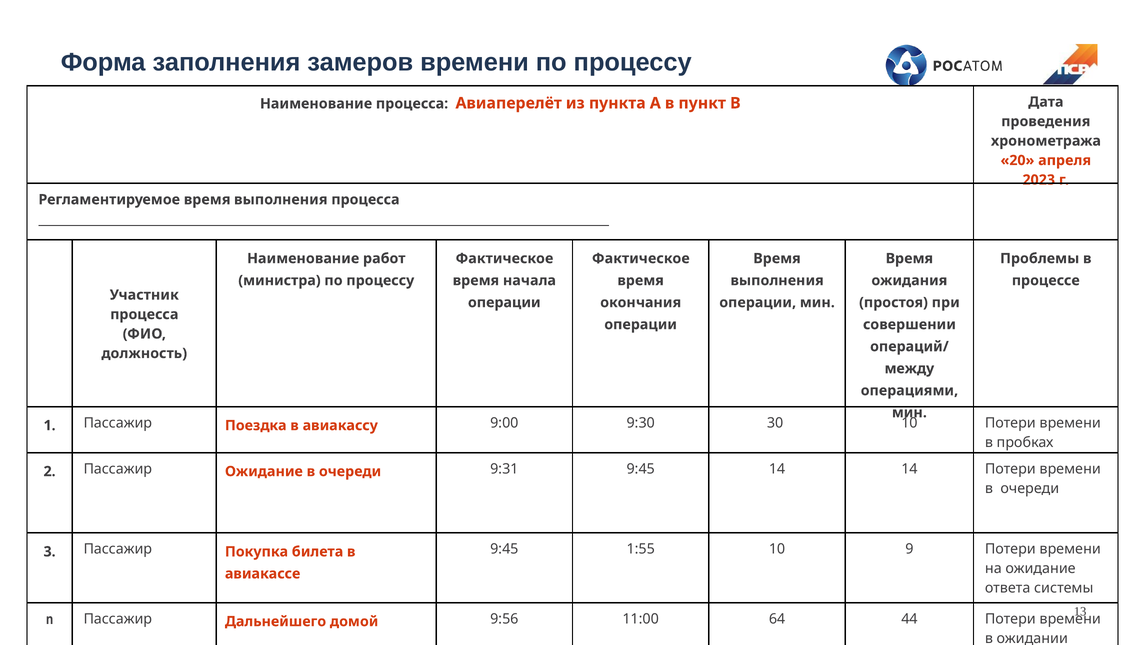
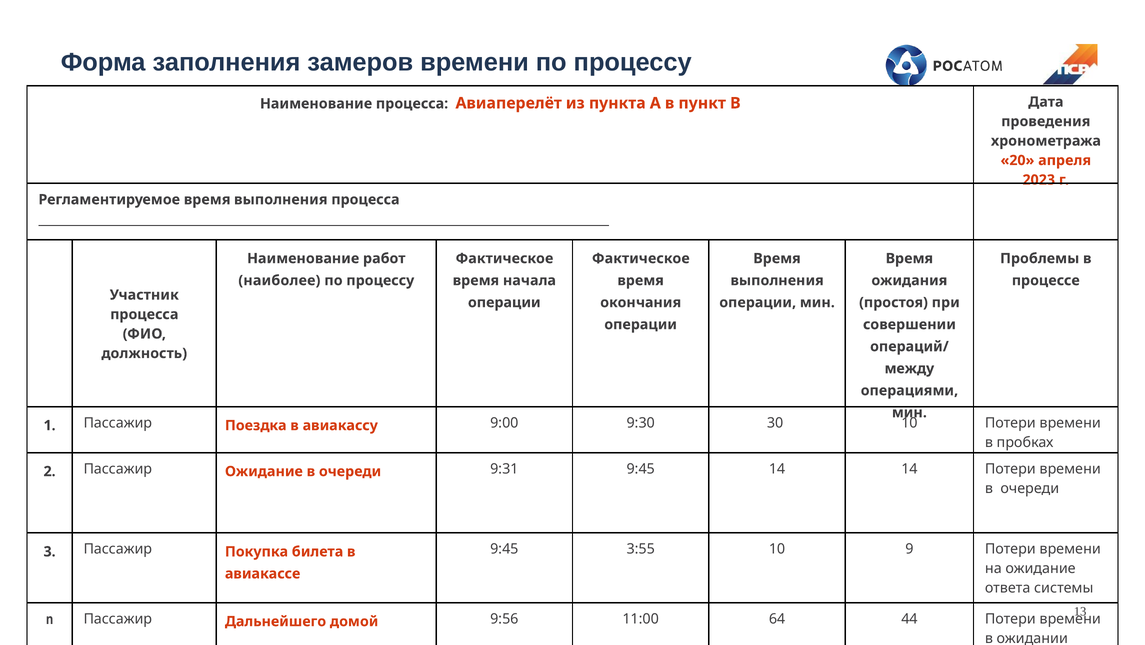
министра: министра -> наиболее
1:55: 1:55 -> 3:55
